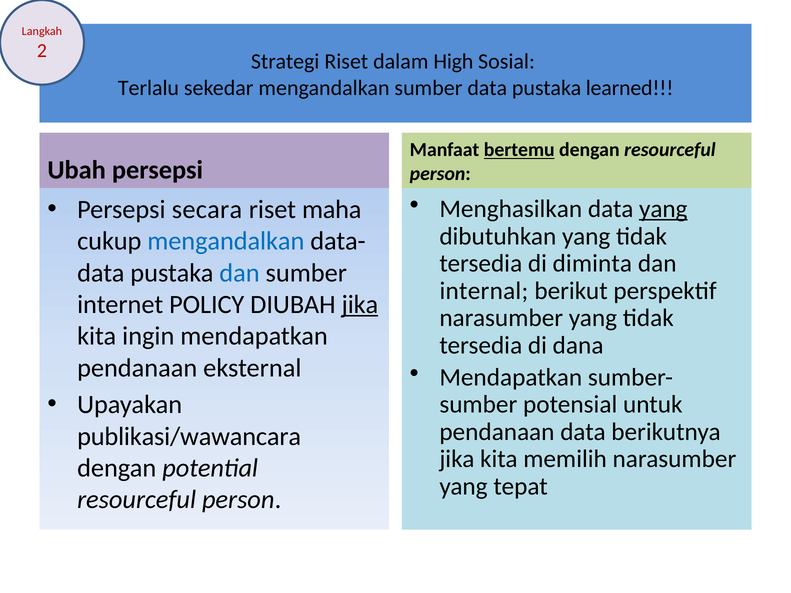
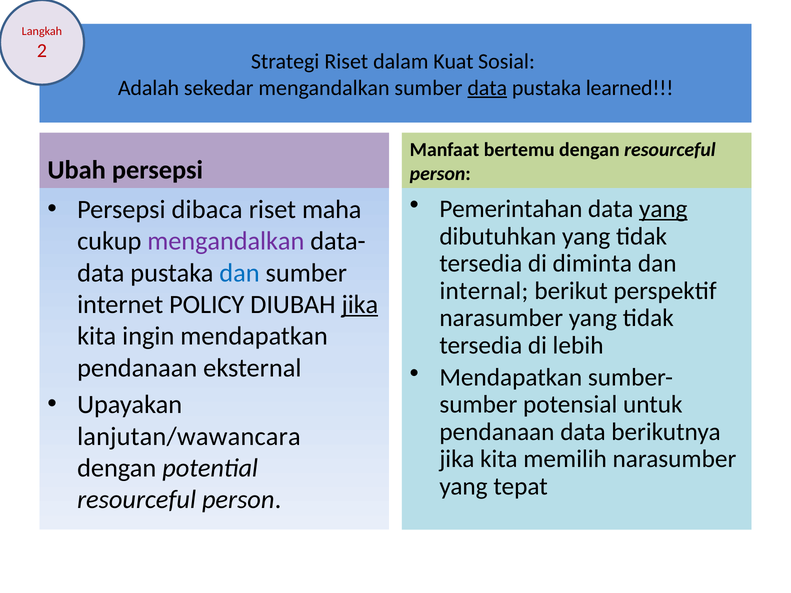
High: High -> Kuat
Terlalu: Terlalu -> Adalah
data at (487, 88) underline: none -> present
bertemu underline: present -> none
Menghasilkan: Menghasilkan -> Pemerintahan
secara: secara -> dibaca
mengandalkan at (226, 241) colour: blue -> purple
dana: dana -> lebih
publikasi/wawancara: publikasi/wawancara -> lanjutan/wawancara
